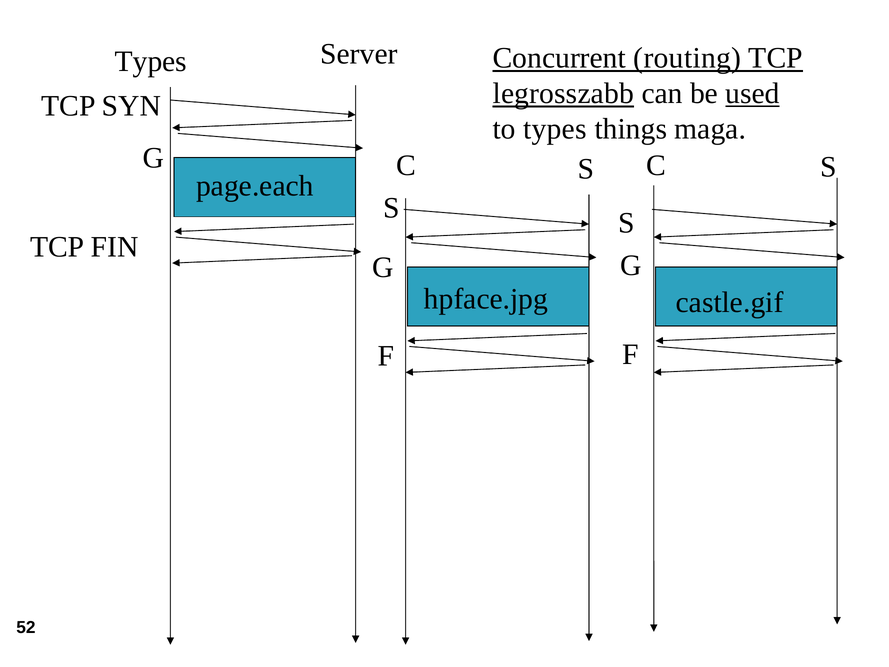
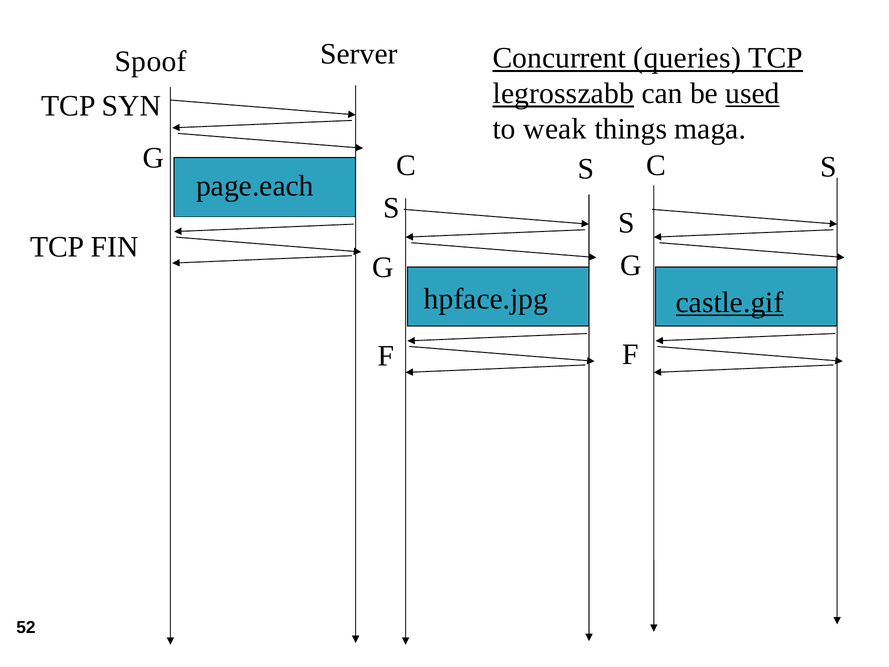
Types at (151, 62): Types -> Spoof
routing: routing -> queries
to types: types -> weak
castle.gif underline: none -> present
